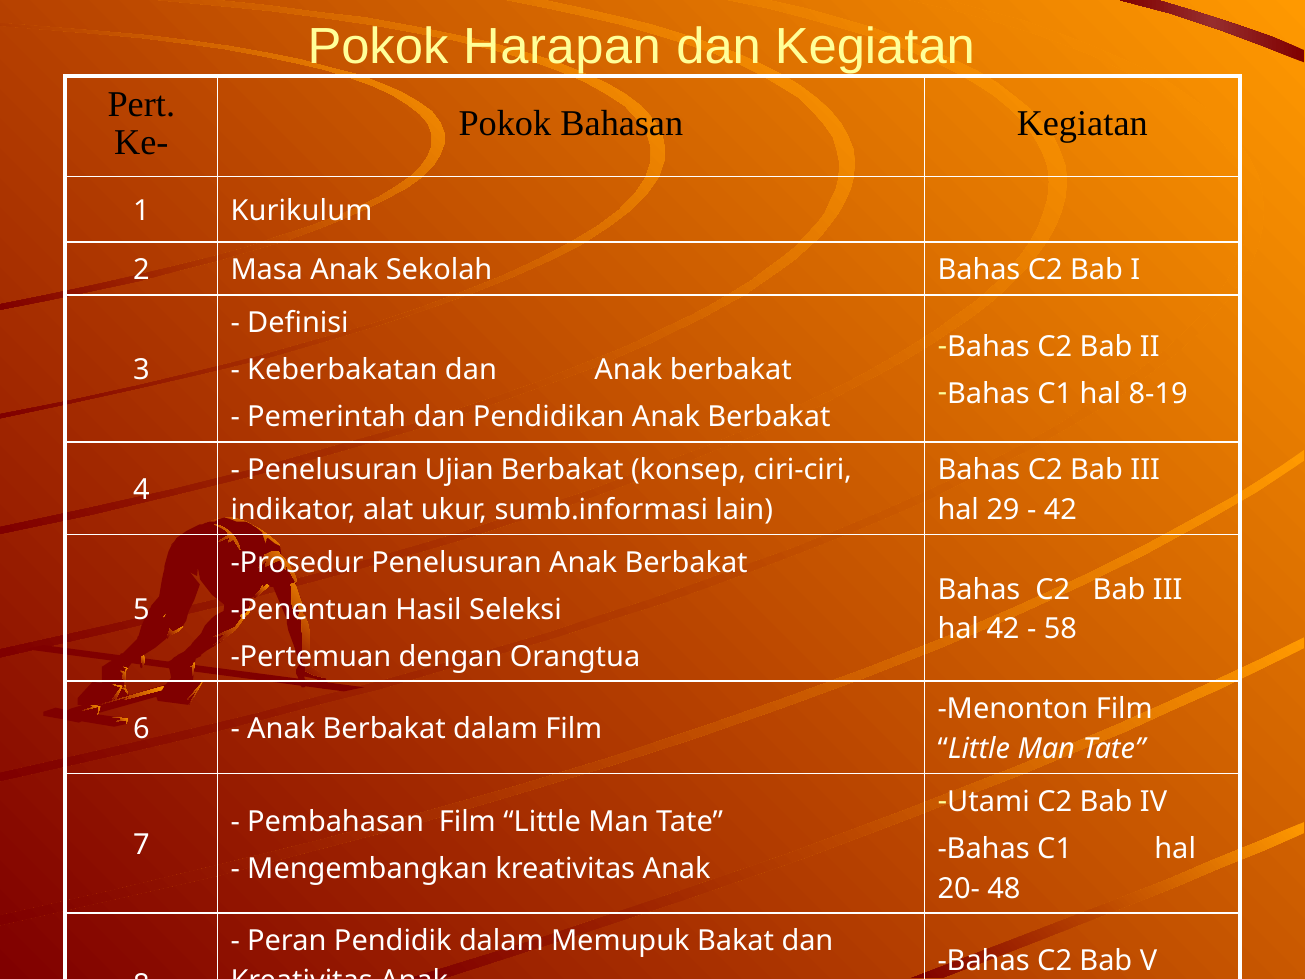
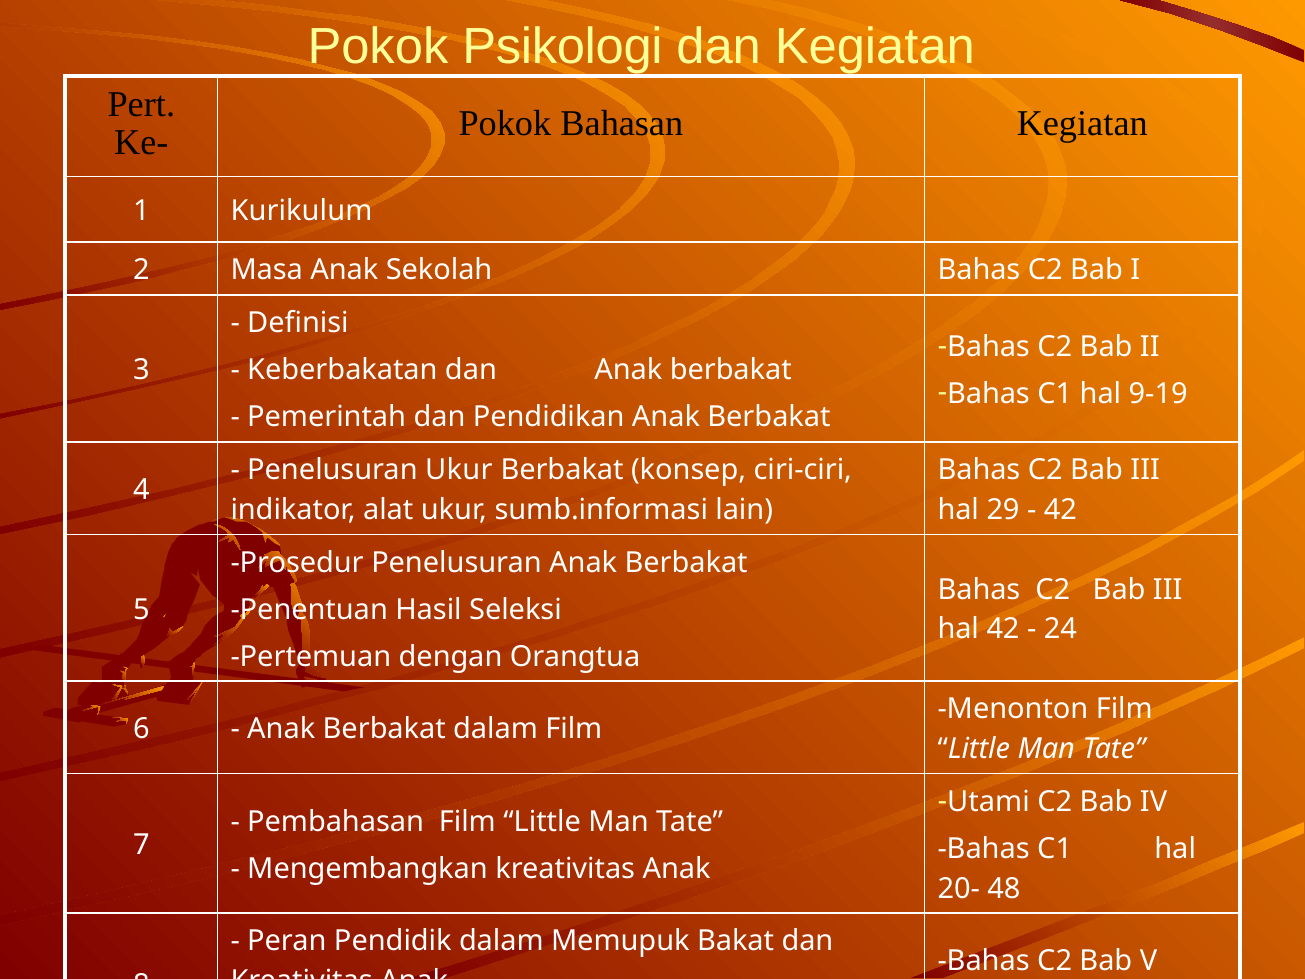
Harapan: Harapan -> Psikologi
8-19: 8-19 -> 9-19
Penelusuran Ujian: Ujian -> Ukur
58: 58 -> 24
